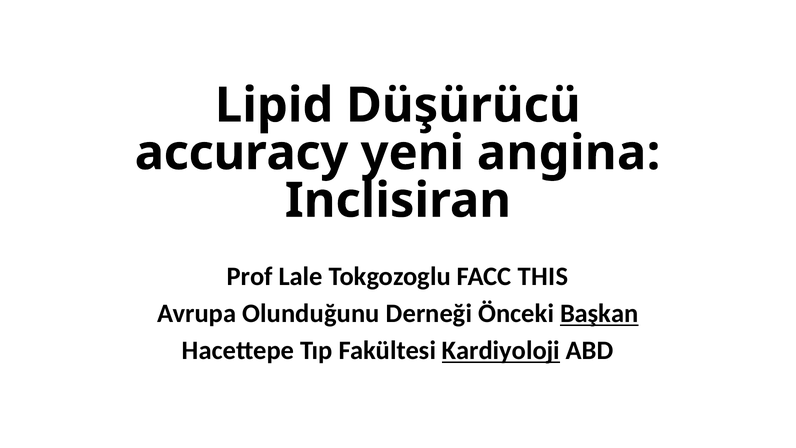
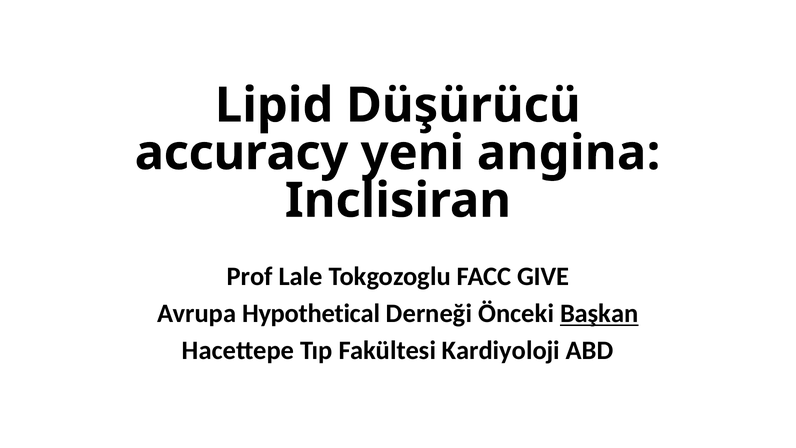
THIS: THIS -> GIVE
Olunduğunu: Olunduğunu -> Hypothetical
Kardiyoloji underline: present -> none
